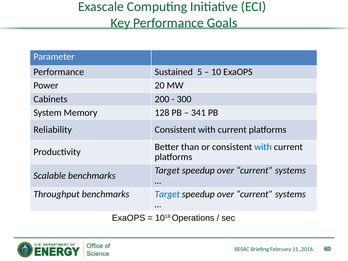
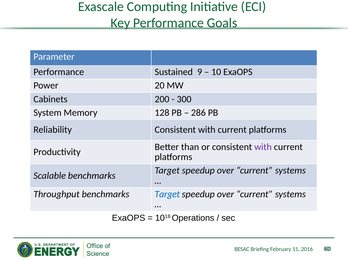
5: 5 -> 9
341: 341 -> 286
with at (263, 147) colour: blue -> purple
